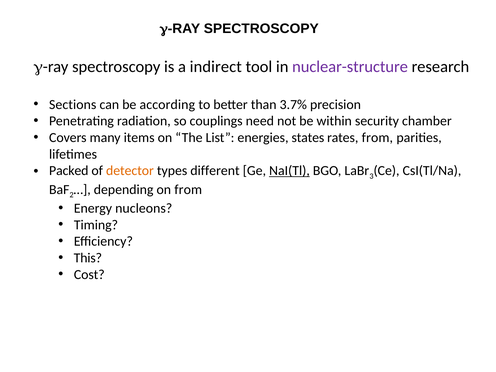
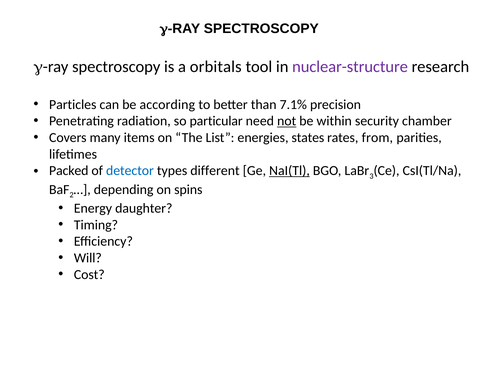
indirect: indirect -> orbitals
Sections: Sections -> Particles
3.7%: 3.7% -> 7.1%
couplings: couplings -> particular
not underline: none -> present
detector colour: orange -> blue
on from: from -> spins
nucleons: nucleons -> daughter
This: This -> Will
